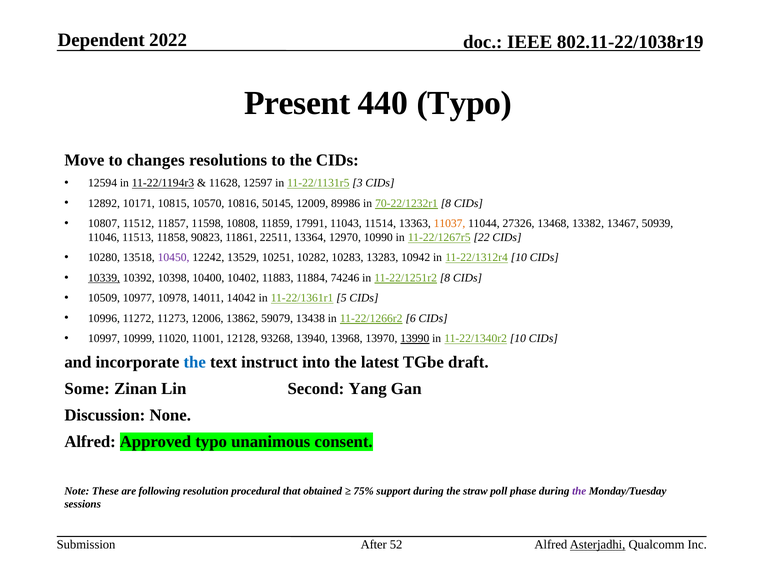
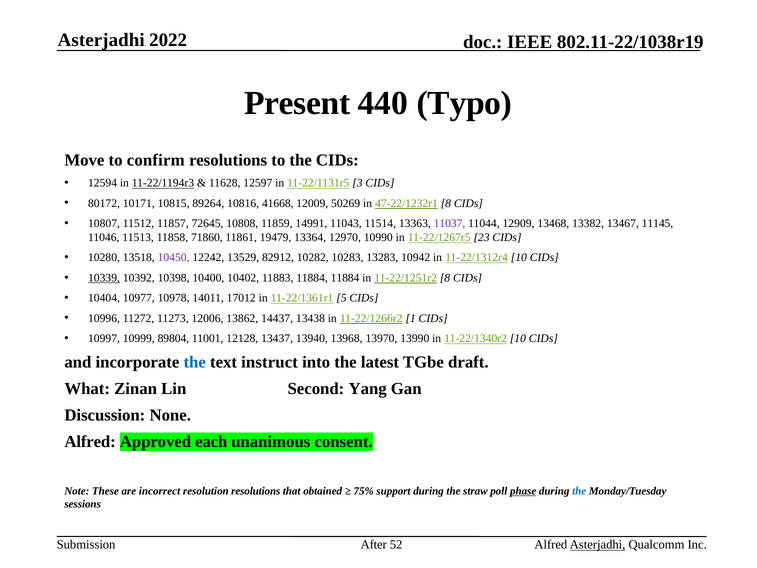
Dependent at (101, 40): Dependent -> Asterjadhi
changes: changes -> confirm
12892: 12892 -> 80172
10570: 10570 -> 89264
50145: 50145 -> 41668
89986: 89986 -> 50269
70-22/1232r1: 70-22/1232r1 -> 47-22/1232r1
11598: 11598 -> 72645
17991: 17991 -> 14991
11037 colour: orange -> purple
27326: 27326 -> 12909
50939: 50939 -> 11145
90823: 90823 -> 71860
22511: 22511 -> 19479
22: 22 -> 23
10251: 10251 -> 82912
11884 74246: 74246 -> 11884
10509: 10509 -> 10404
14042: 14042 -> 17012
59079: 59079 -> 14437
6: 6 -> 1
11020: 11020 -> 89804
93268: 93268 -> 13437
13990 underline: present -> none
Some: Some -> What
Approved typo: typo -> each
following: following -> incorrect
resolution procedural: procedural -> resolutions
phase underline: none -> present
the at (579, 491) colour: purple -> blue
